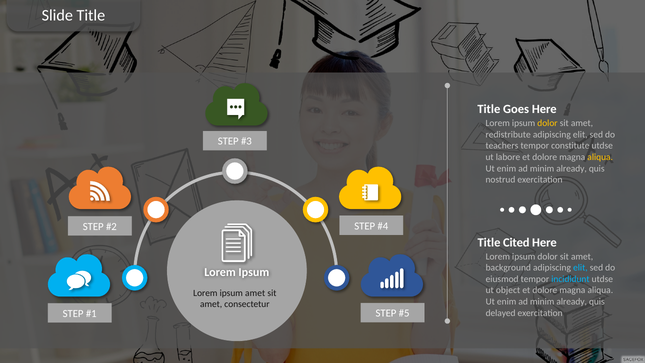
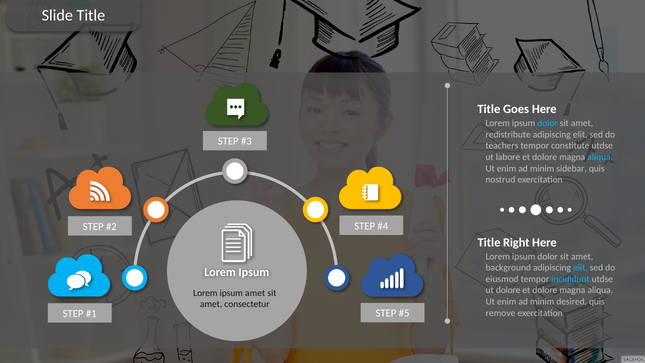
dolor at (547, 123) colour: yellow -> light blue
aliqua at (600, 157) colour: yellow -> light blue
already at (572, 168): already -> sidebar
Cited: Cited -> Right
ut object: object -> dolore
already at (572, 301): already -> desired
delayed: delayed -> remove
